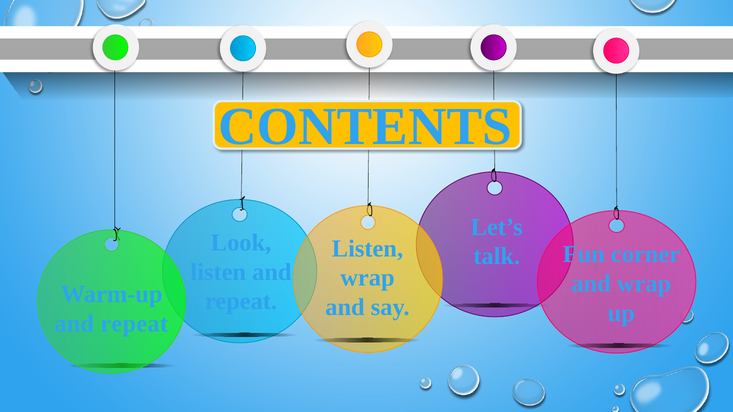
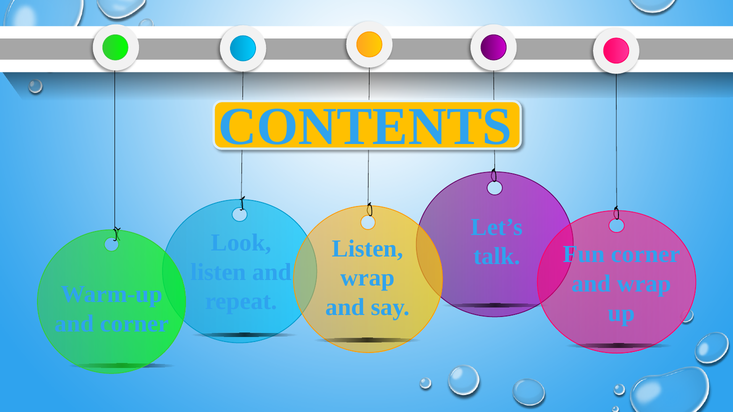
repeat at (134, 324): repeat -> corner
